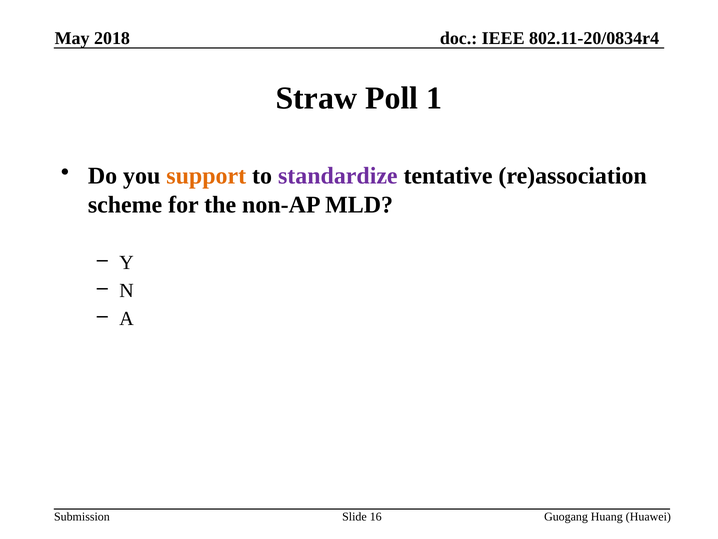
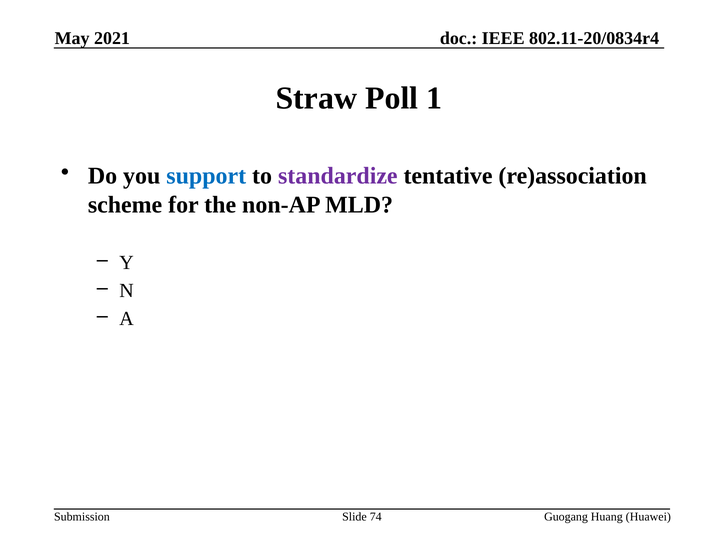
2018: 2018 -> 2021
support colour: orange -> blue
16: 16 -> 74
